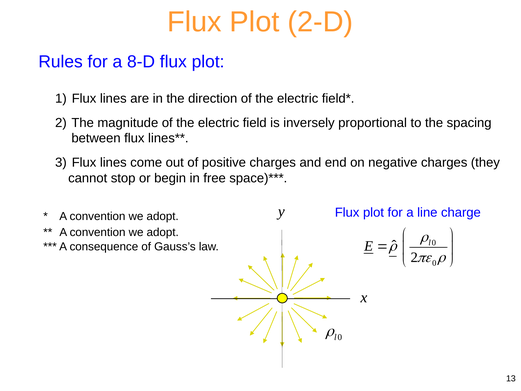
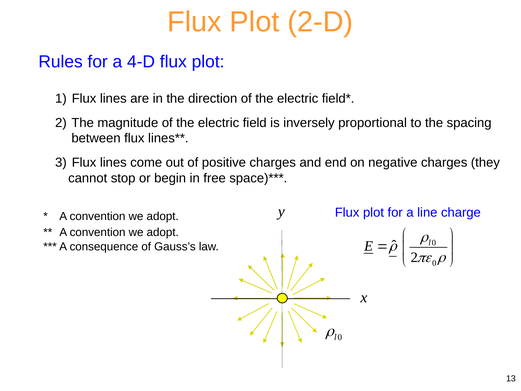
8-D: 8-D -> 4-D
